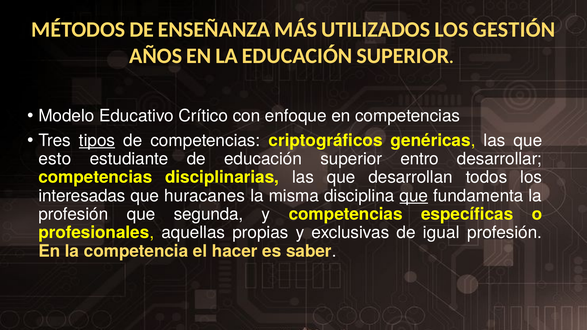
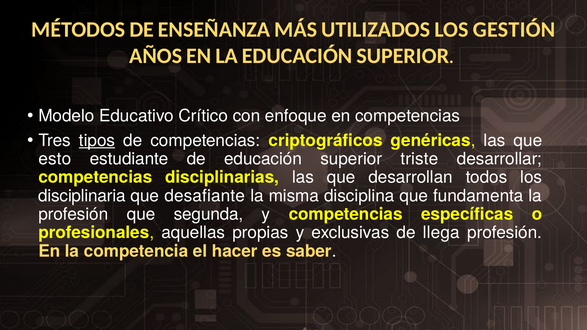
entro: entro -> triste
interesadas: interesadas -> disciplinaria
huracanes: huracanes -> desafiante
que at (414, 196) underline: present -> none
igual: igual -> llega
